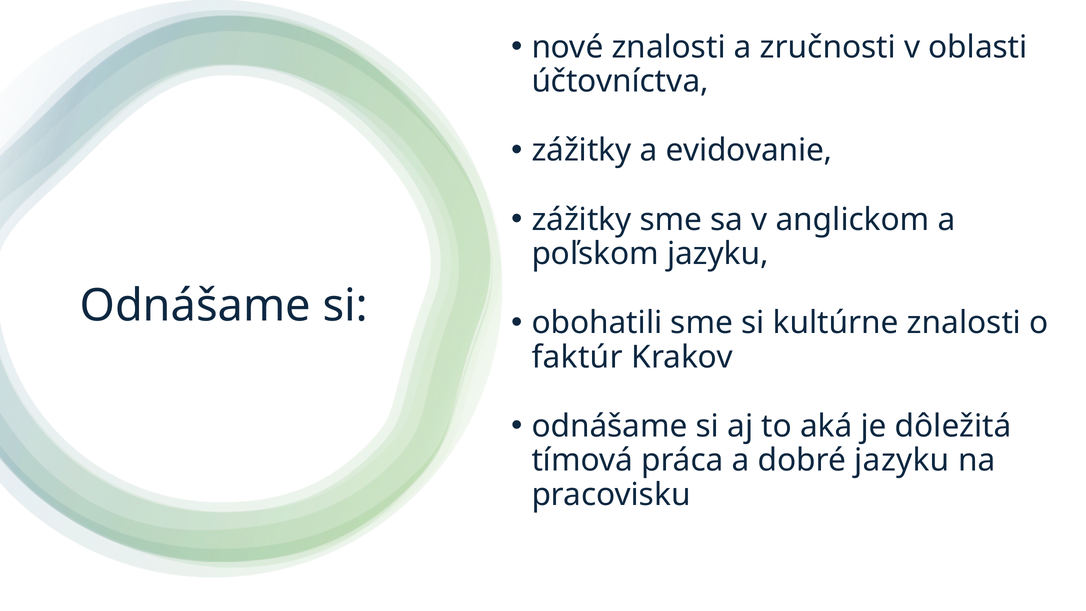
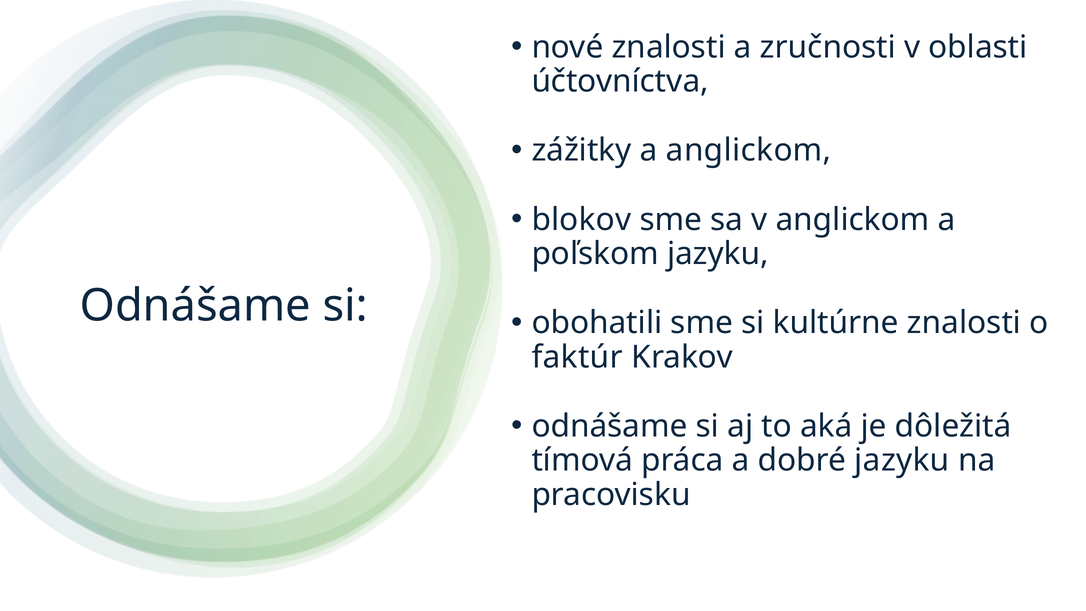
a evidovanie: evidovanie -> anglickom
zážitky at (581, 220): zážitky -> blokov
